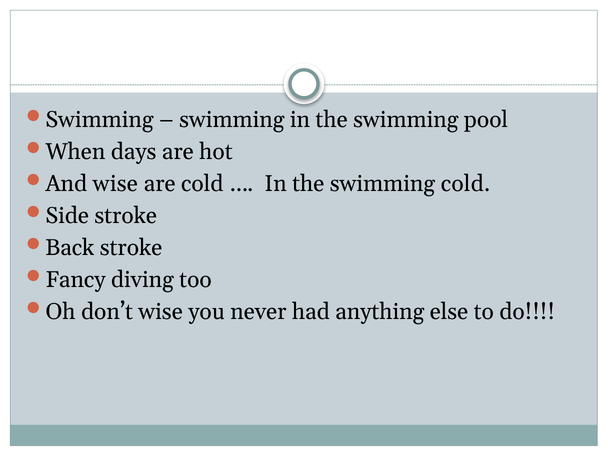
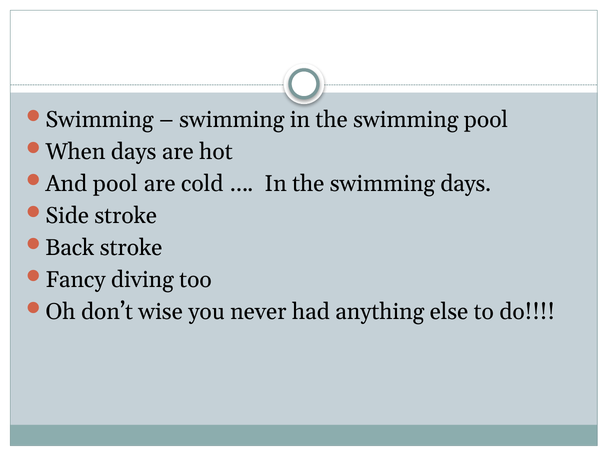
And wise: wise -> pool
swimming cold: cold -> days
